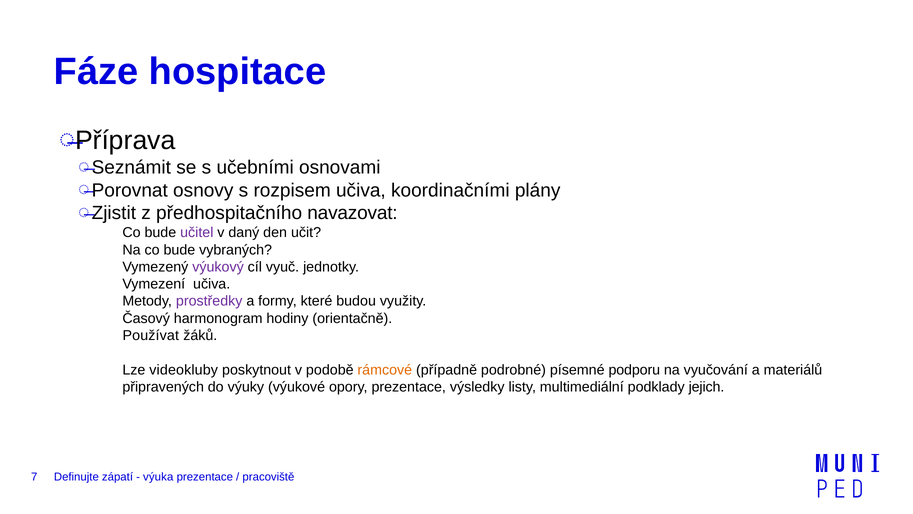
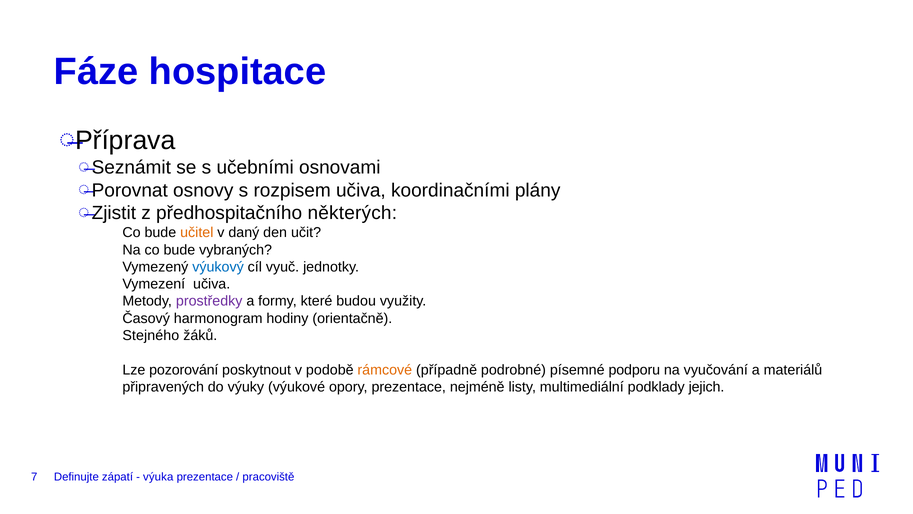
navazovat: navazovat -> některých
učitel colour: purple -> orange
výukový colour: purple -> blue
Používat: Používat -> Stejného
videokluby: videokluby -> pozorování
výsledky: výsledky -> nejméně
